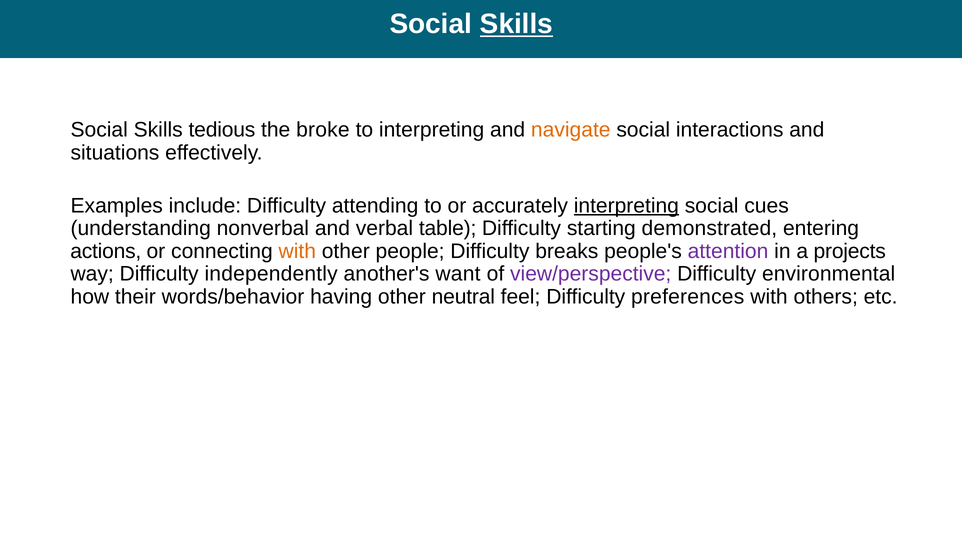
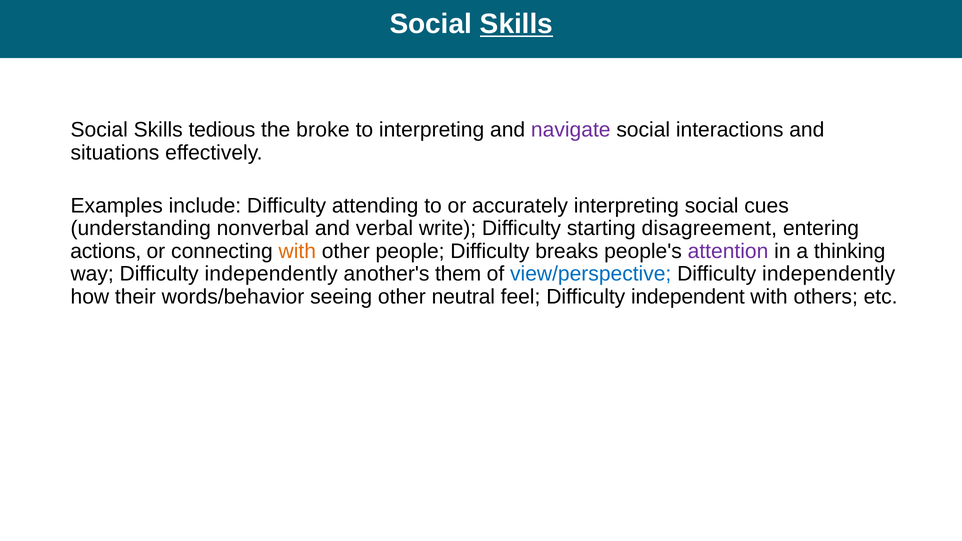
navigate colour: orange -> purple
interpreting at (626, 206) underline: present -> none
table: table -> write
demonstrated: demonstrated -> disagreement
projects: projects -> thinking
want: want -> them
view/perspective colour: purple -> blue
environmental at (829, 274): environmental -> independently
having: having -> seeing
preferences: preferences -> independent
